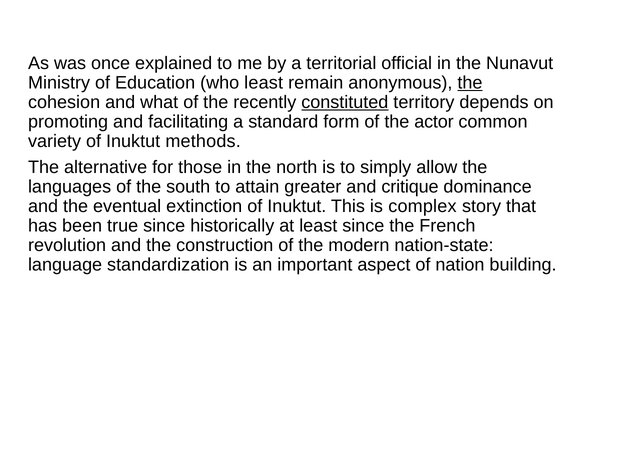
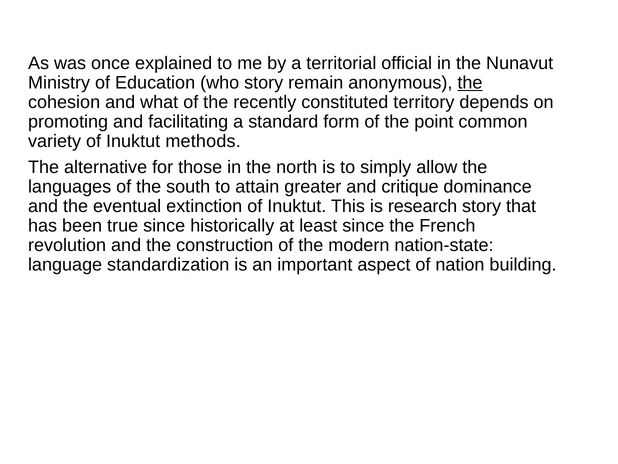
who least: least -> story
constituted underline: present -> none
actor: actor -> point
complex: complex -> research
